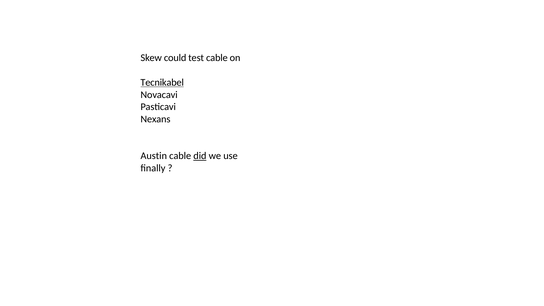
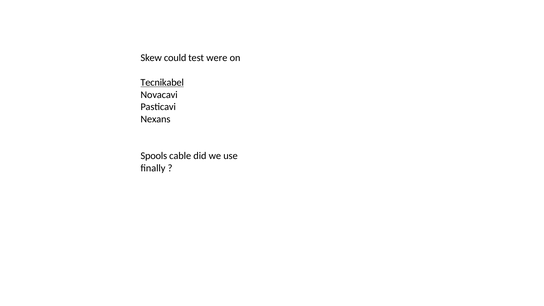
test cable: cable -> were
Austin: Austin -> Spools
did underline: present -> none
